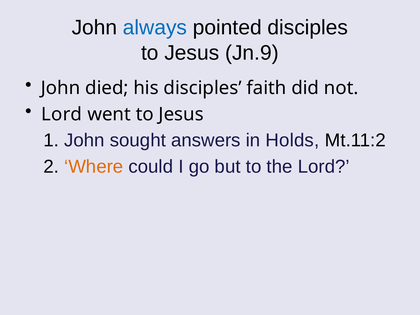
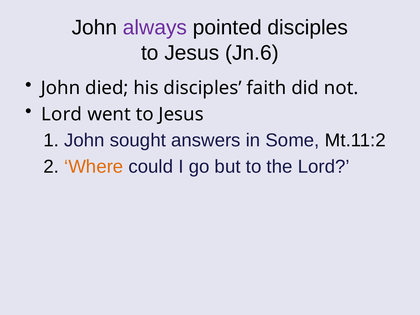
always colour: blue -> purple
Jn.9: Jn.9 -> Jn.6
Holds: Holds -> Some
